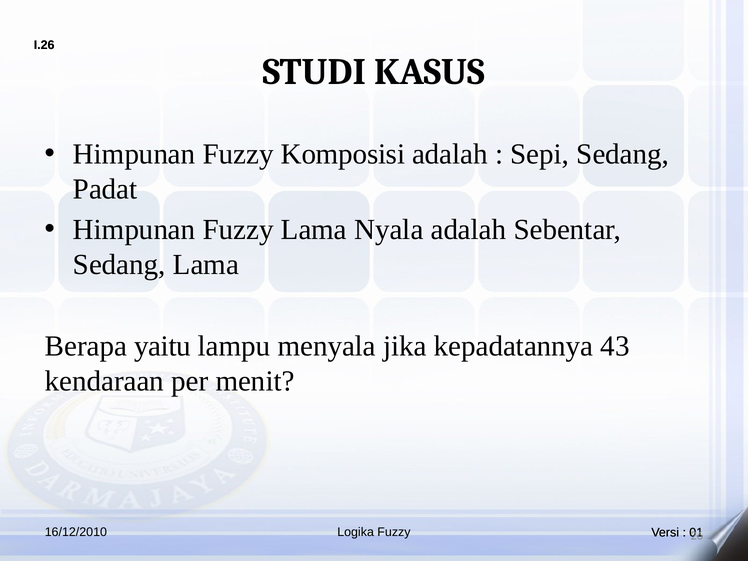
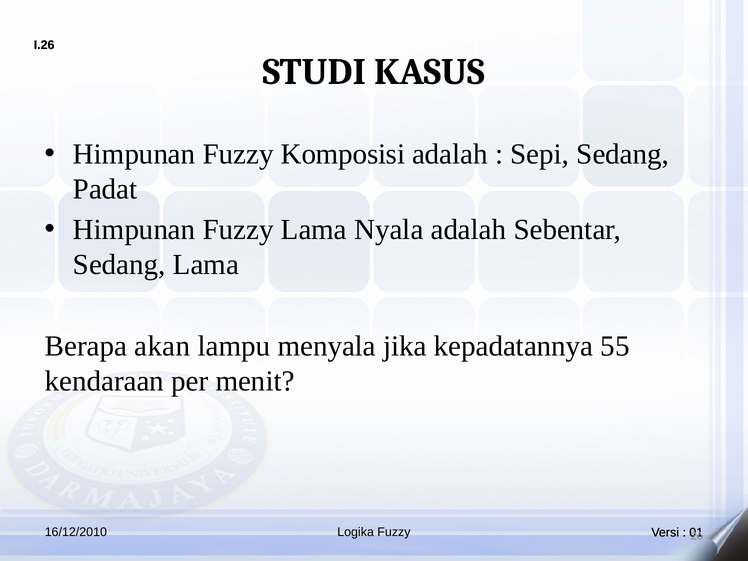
yaitu: yaitu -> akan
43: 43 -> 55
